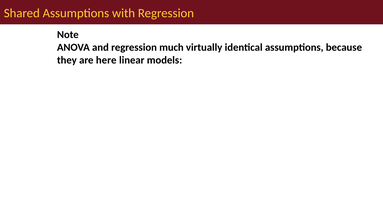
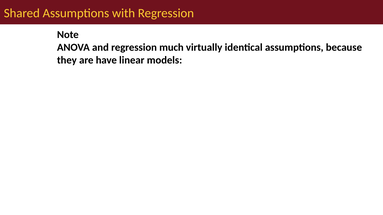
here: here -> have
